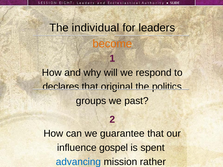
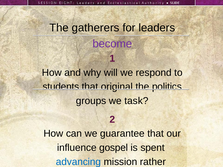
individual: individual -> gatherers
become colour: orange -> purple
declares: declares -> students
past: past -> task
